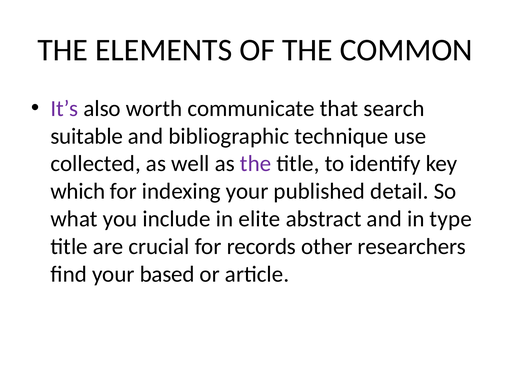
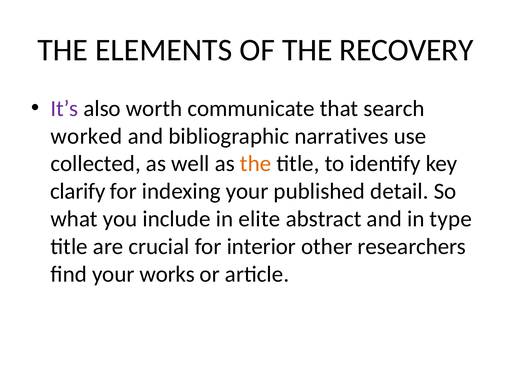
COMMON: COMMON -> RECOVERY
suitable: suitable -> worked
technique: technique -> narratives
the at (256, 164) colour: purple -> orange
which: which -> clarify
records: records -> interior
based: based -> works
